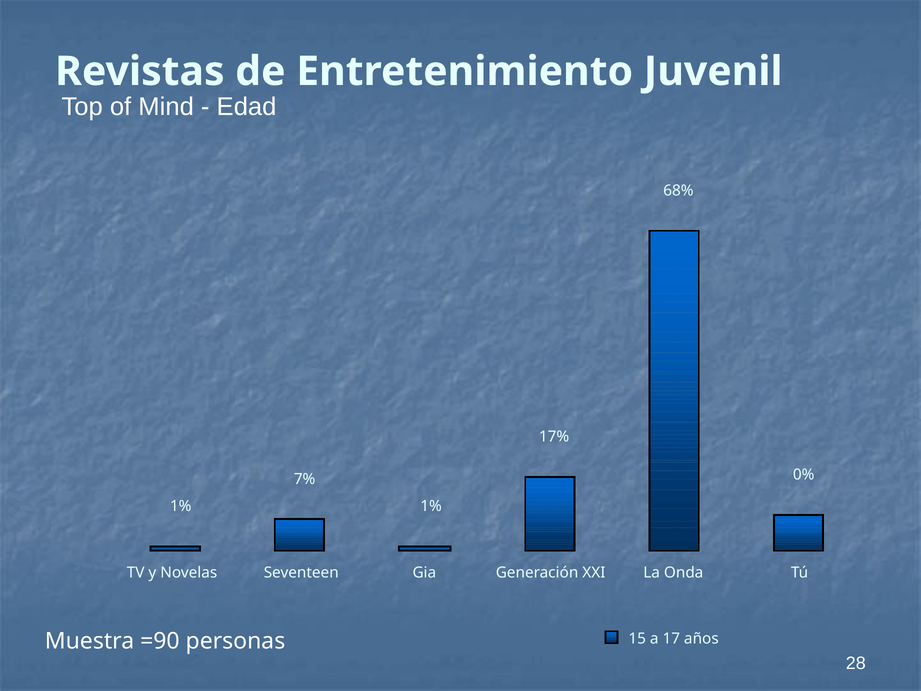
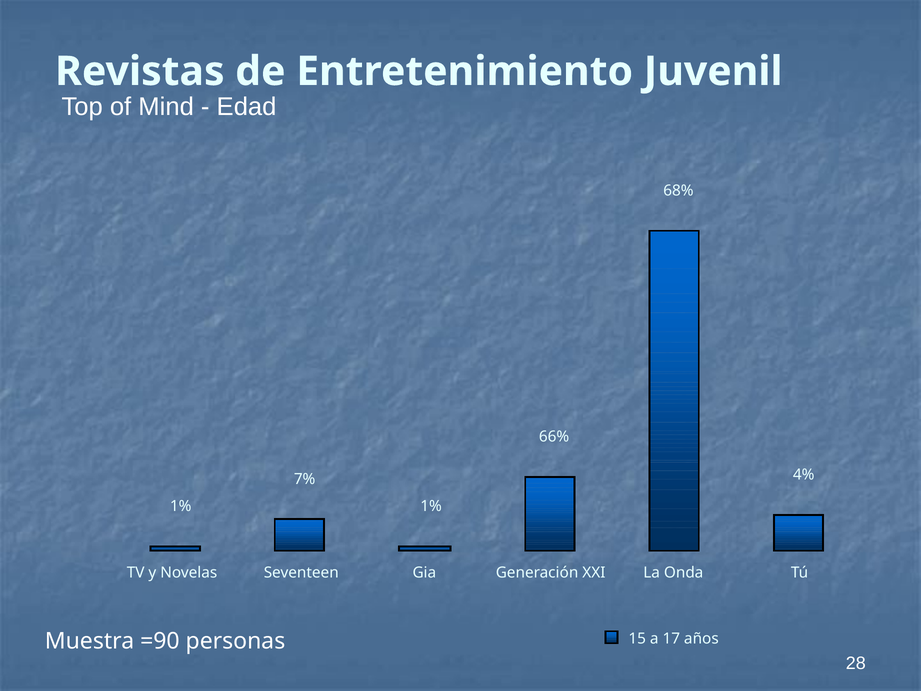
17%: 17% -> 66%
0%: 0% -> 4%
